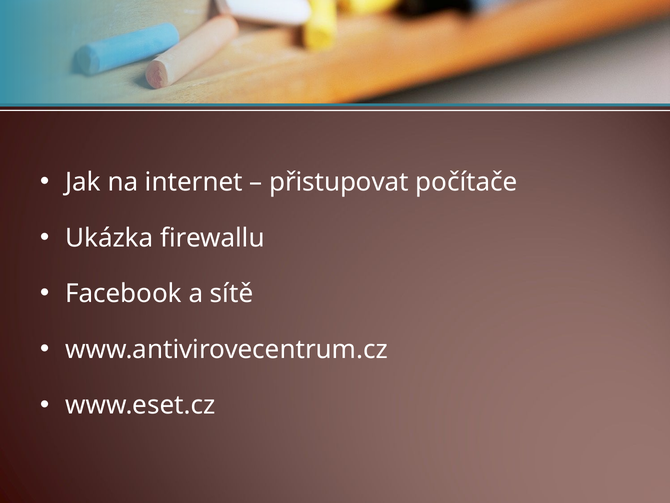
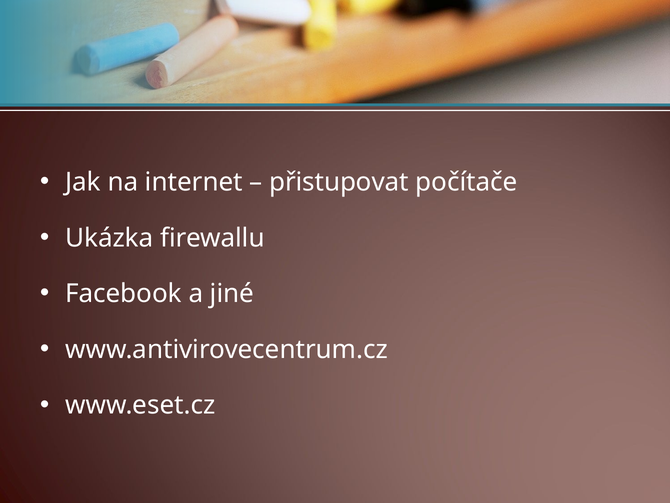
sítě: sítě -> jiné
